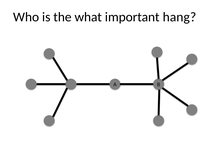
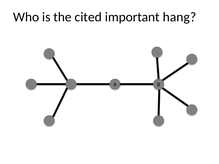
what: what -> cited
